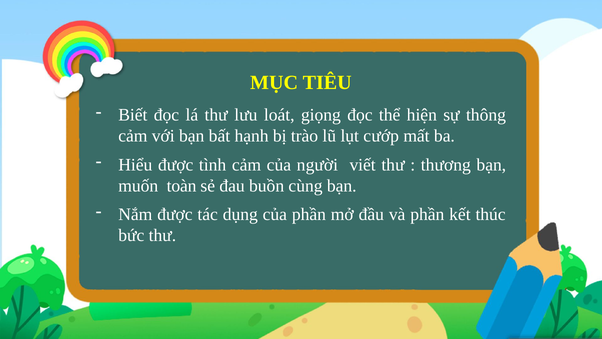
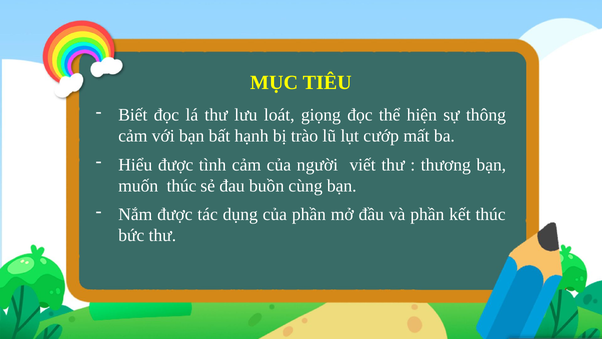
muốn toàn: toàn -> thúc
